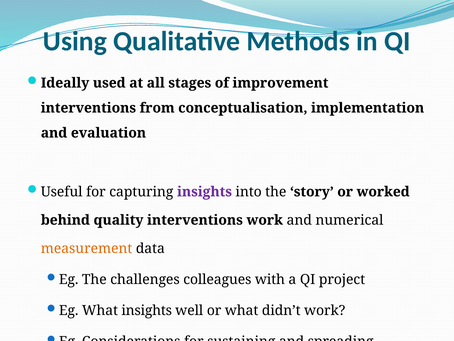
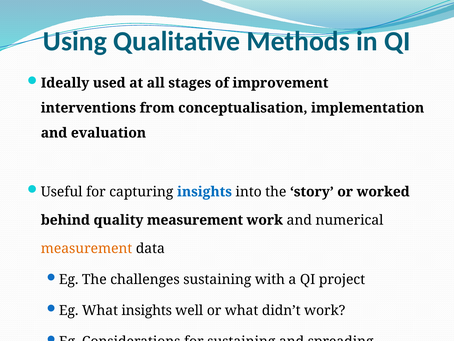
insights at (205, 192) colour: purple -> blue
quality interventions: interventions -> measurement
challenges colleagues: colleagues -> sustaining
